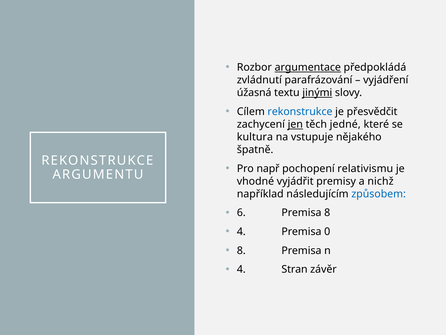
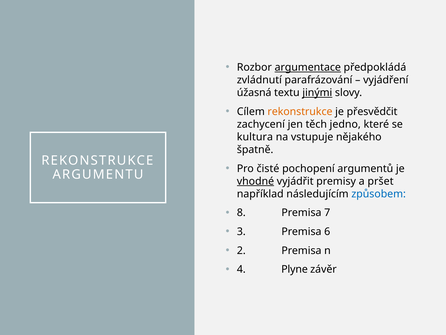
rekonstrukce at (300, 111) colour: blue -> orange
jen underline: present -> none
jedné: jedné -> jedno
např: např -> čisté
relativismu: relativismu -> argumentů
vhodné underline: none -> present
nichž: nichž -> pršet
6: 6 -> 8
Premisa 8: 8 -> 7
4 at (241, 231): 4 -> 3
0: 0 -> 6
8 at (241, 250): 8 -> 2
Stran: Stran -> Plyne
